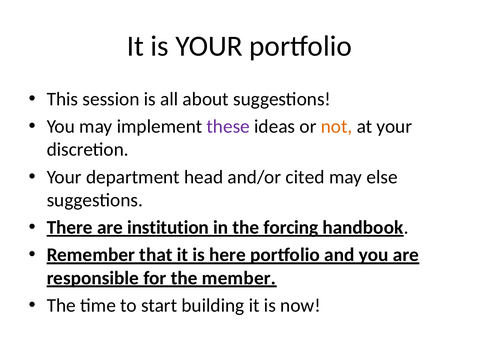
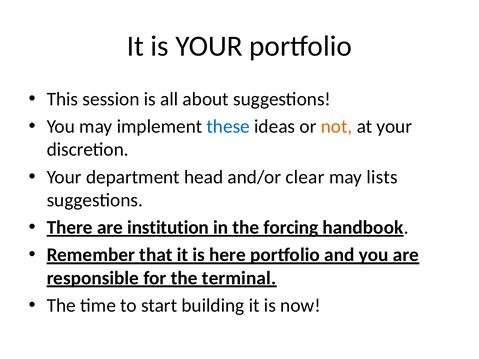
these colour: purple -> blue
cited: cited -> clear
else: else -> lists
member: member -> terminal
